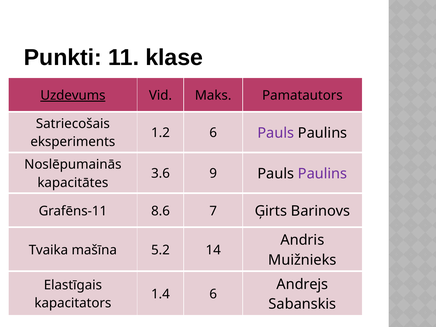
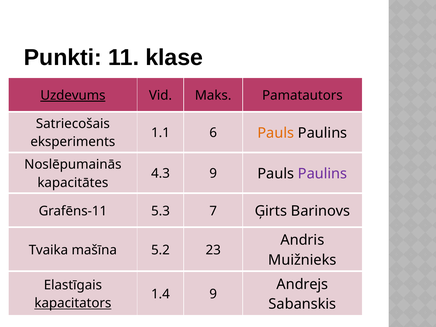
1.2: 1.2 -> 1.1
Pauls at (276, 133) colour: purple -> orange
3.6: 3.6 -> 4.3
8.6: 8.6 -> 5.3
14: 14 -> 23
1.4 6: 6 -> 9
kapacitators underline: none -> present
